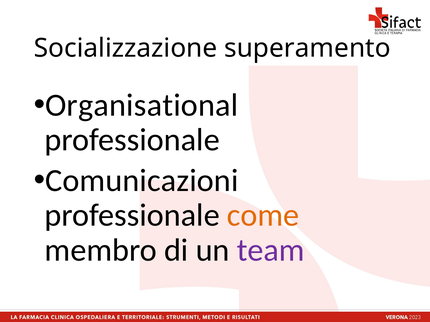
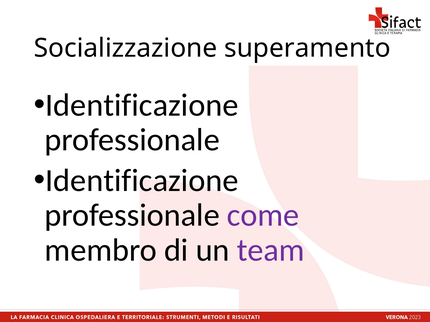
Organisational at (142, 105): Organisational -> Identificazione
Comunicazioni at (142, 181): Comunicazioni -> Identificazione
come colour: orange -> purple
